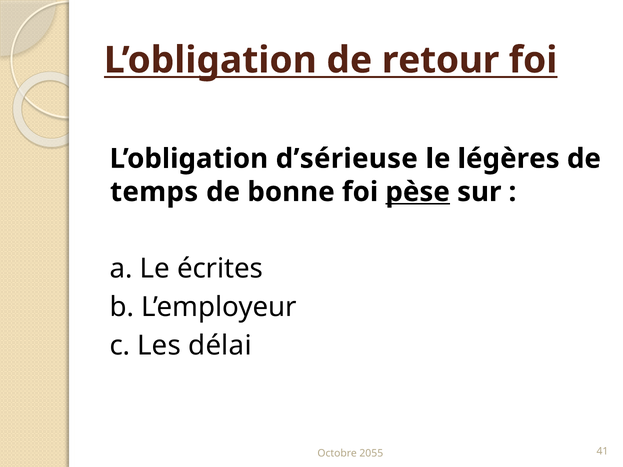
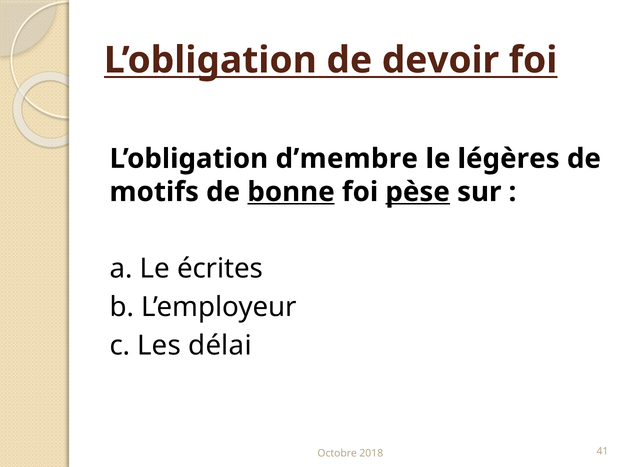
retour: retour -> devoir
d’sérieuse: d’sérieuse -> d’membre
temps: temps -> motifs
bonne underline: none -> present
2055: 2055 -> 2018
